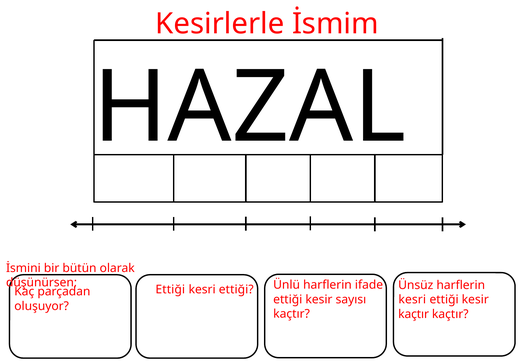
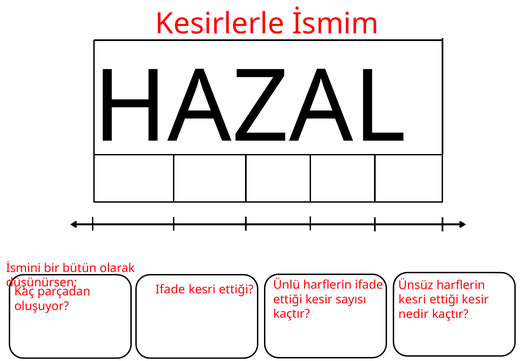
Ettiği at (170, 290): Ettiği -> Ifade
kaçtır at (414, 314): kaçtır -> nedir
